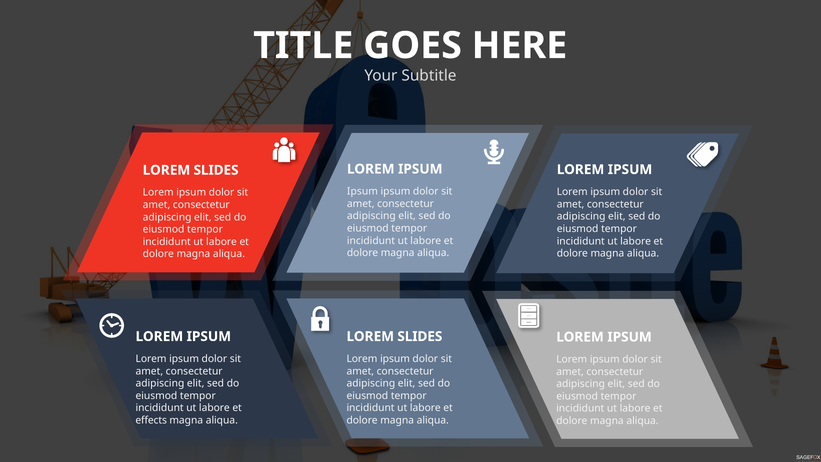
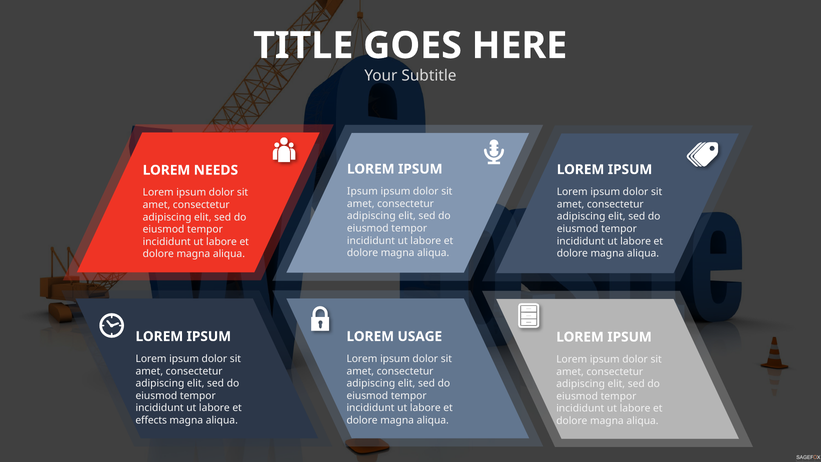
SLIDES at (216, 170): SLIDES -> NEEDS
SLIDES at (420, 336): SLIDES -> USAGE
